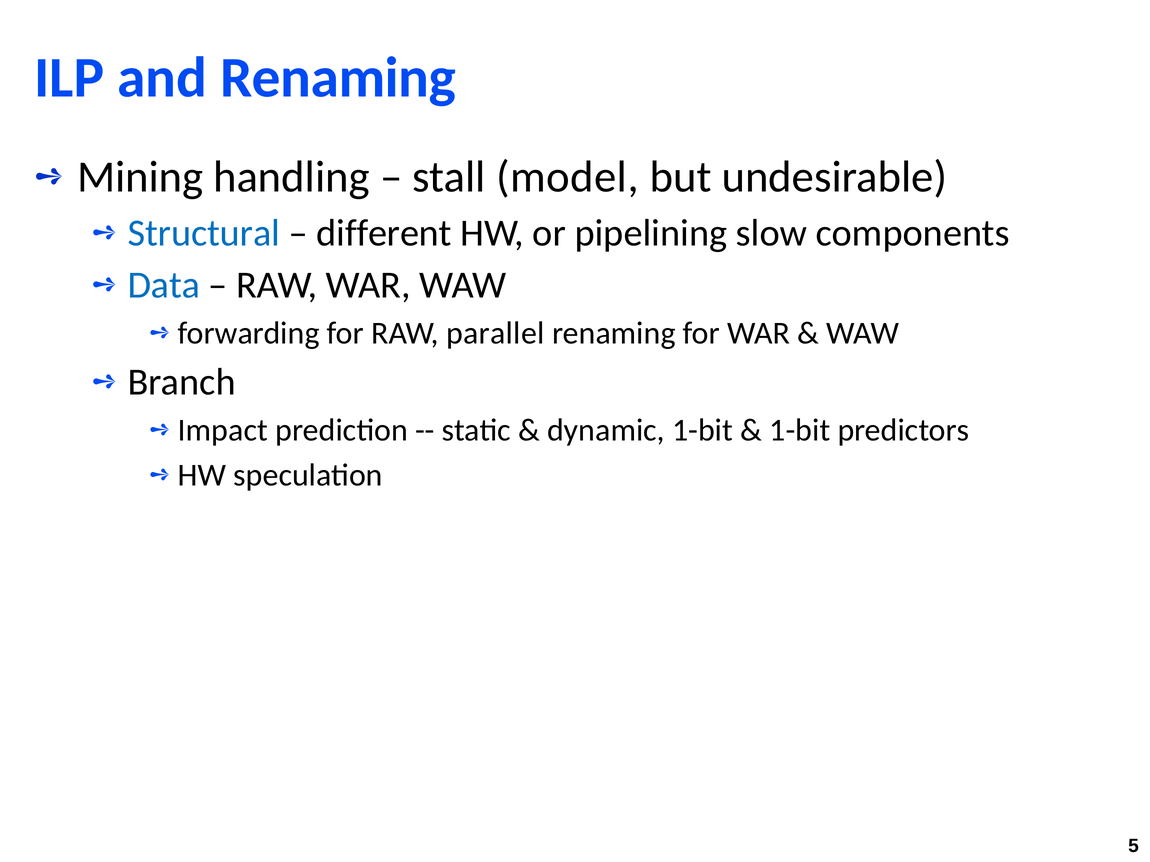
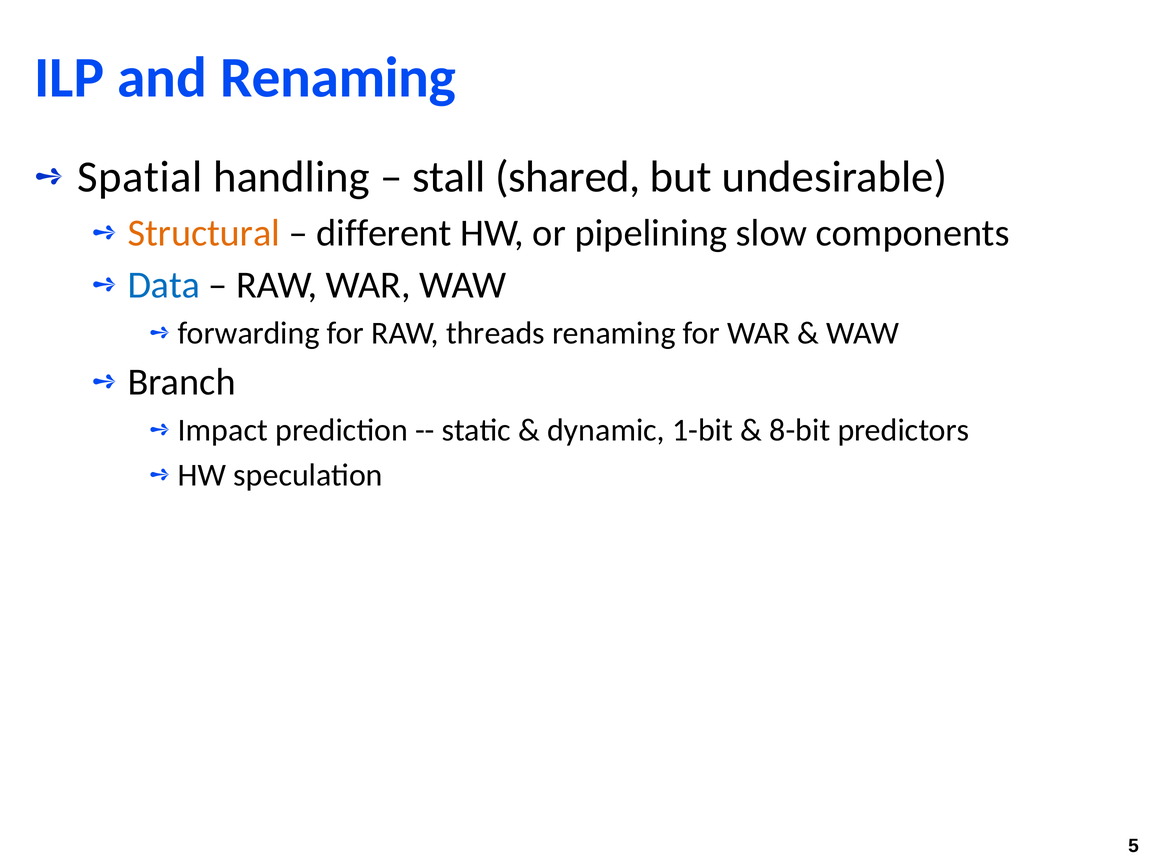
Mining: Mining -> Spatial
model: model -> shared
Structural colour: blue -> orange
parallel: parallel -> threads
1-bit at (800, 431): 1-bit -> 8-bit
